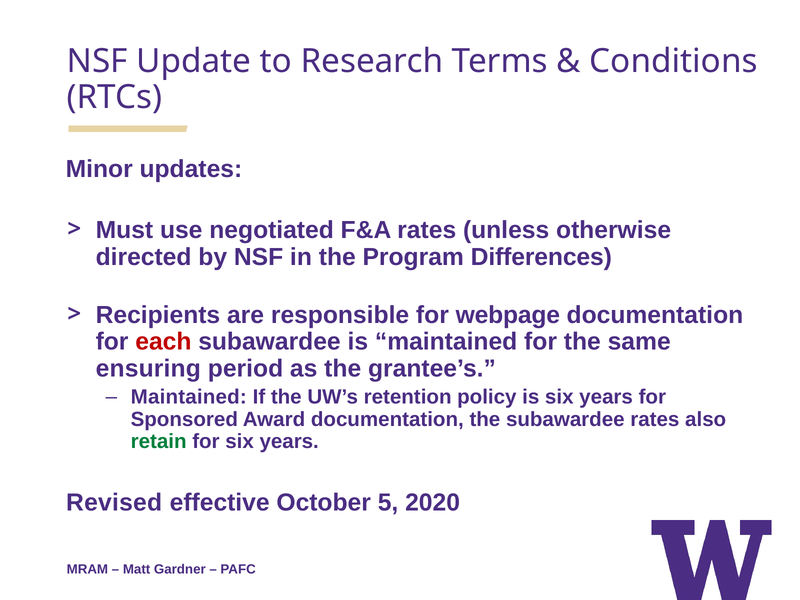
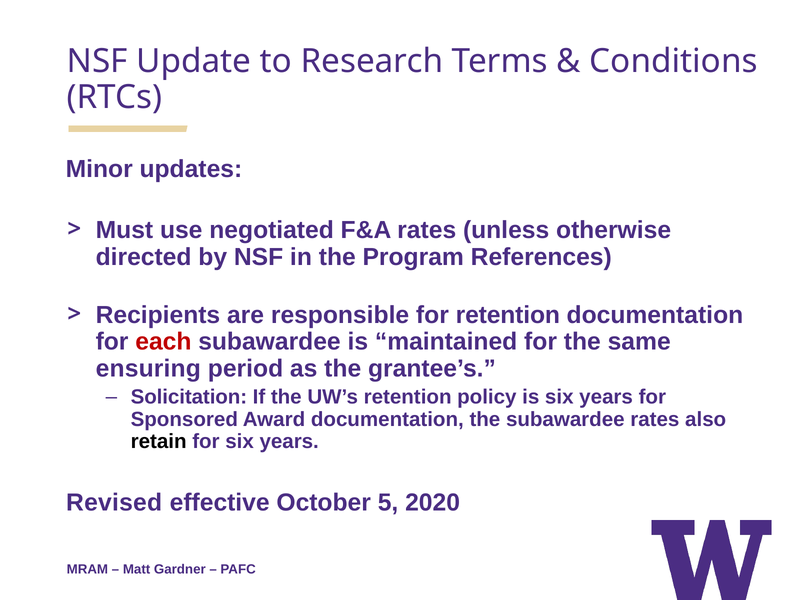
Differences: Differences -> References
for webpage: webpage -> retention
Maintained at (189, 397): Maintained -> Solicitation
retain colour: green -> black
